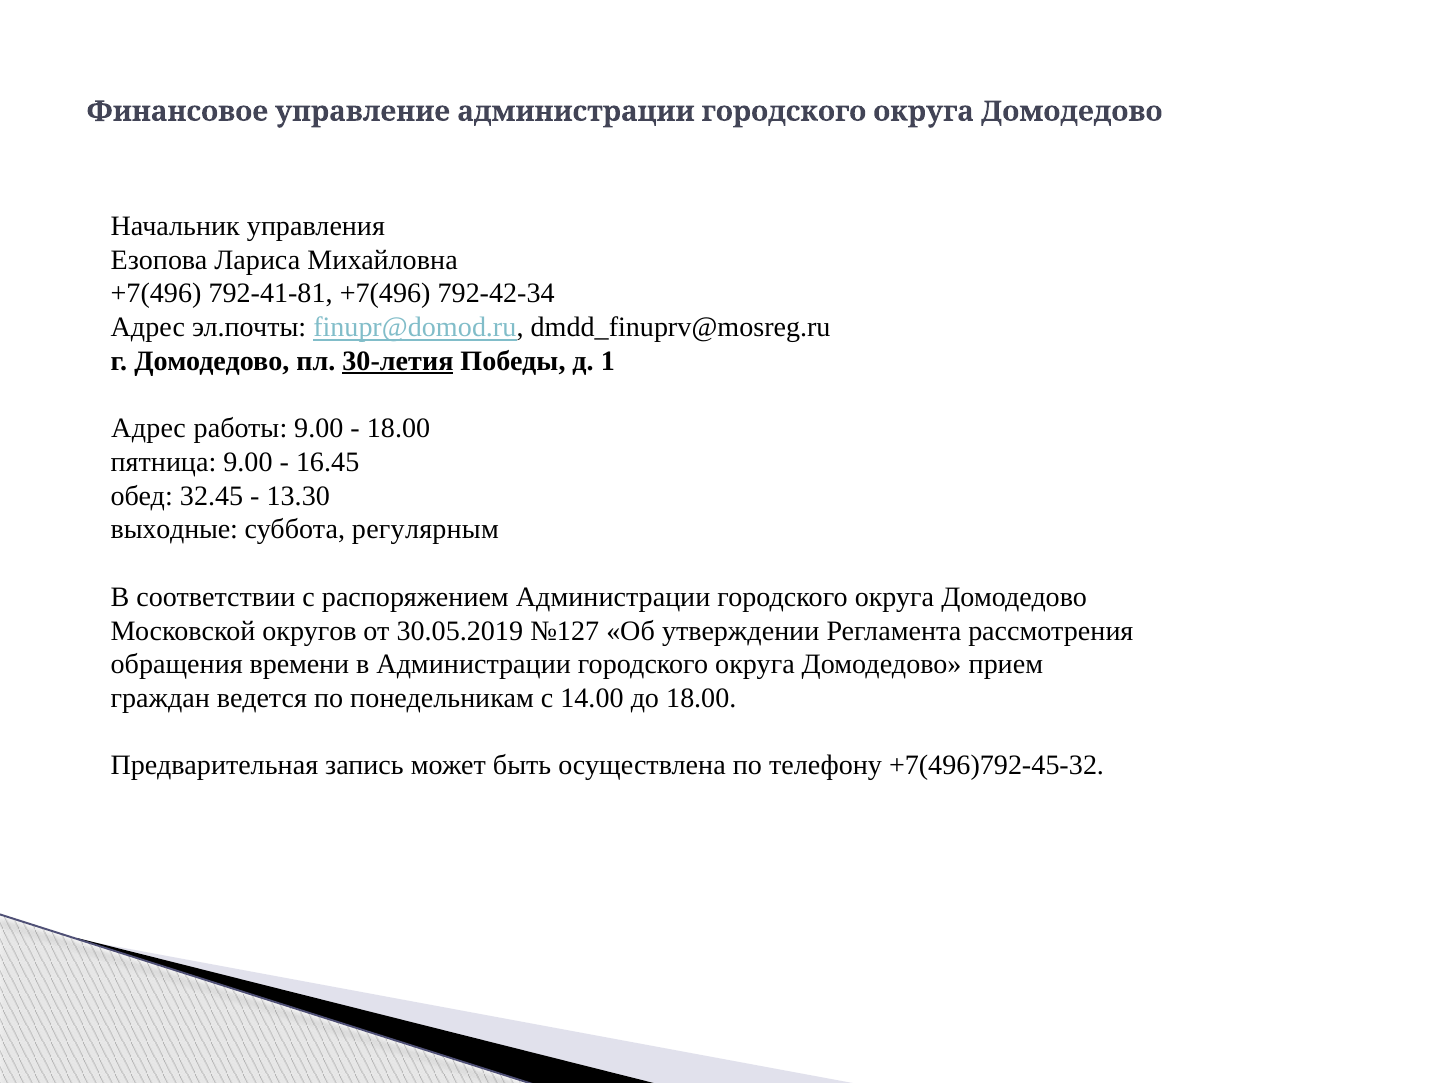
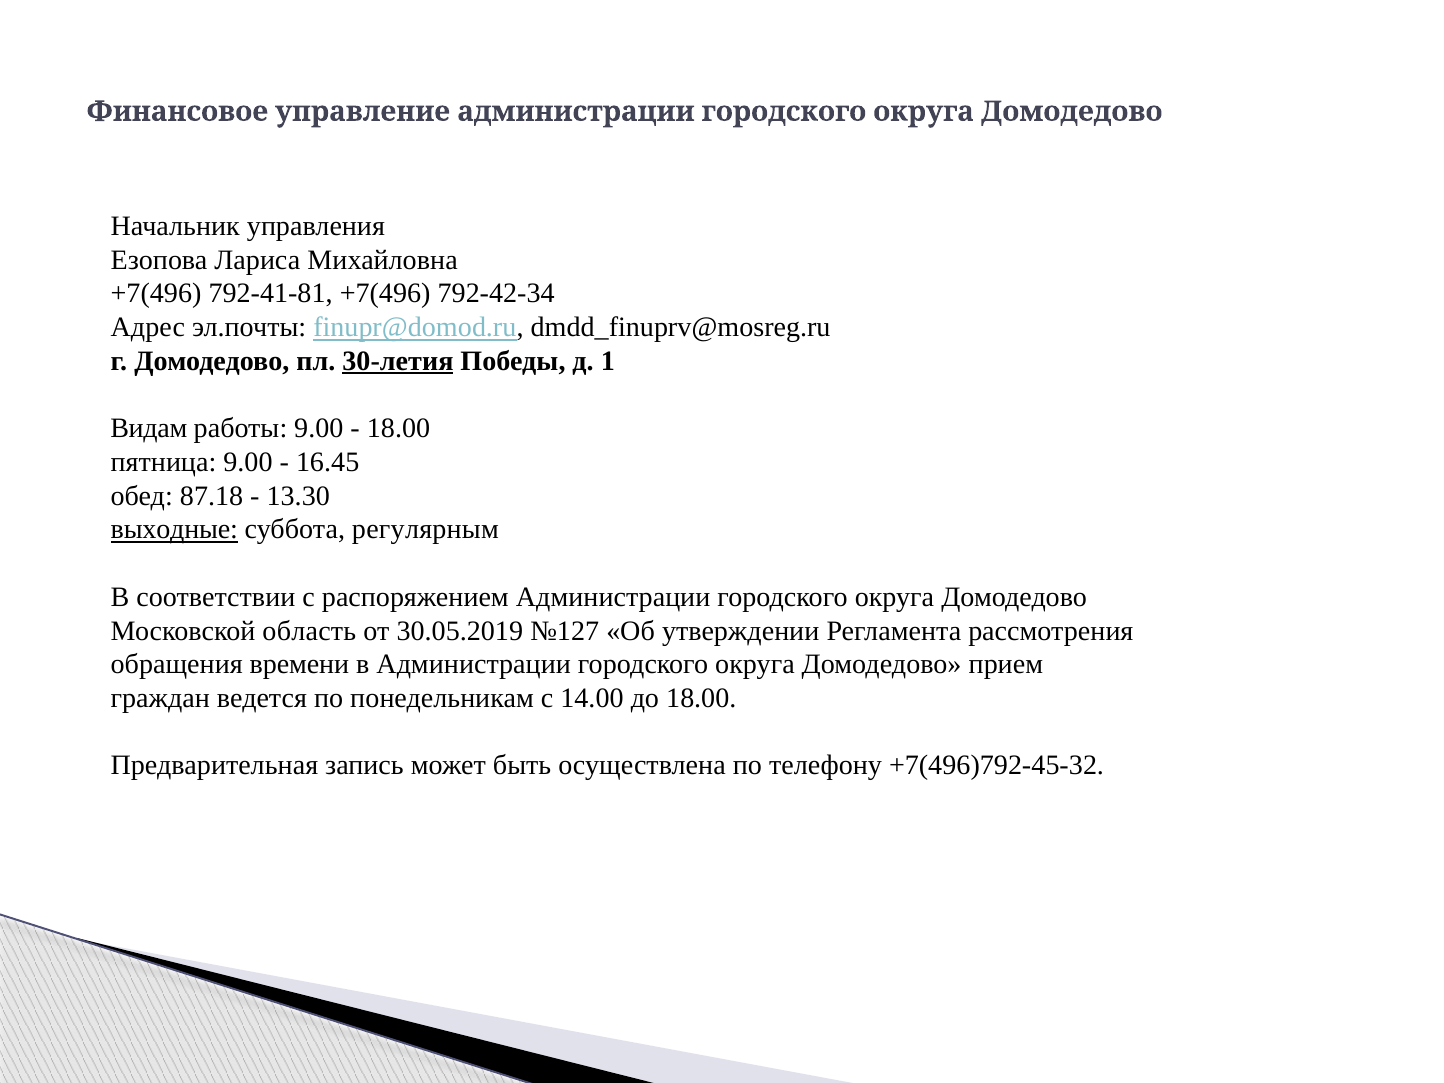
Адрес at (149, 429): Адрес -> Видам
32.45: 32.45 -> 87.18
выходные underline: none -> present
округов: округов -> область
